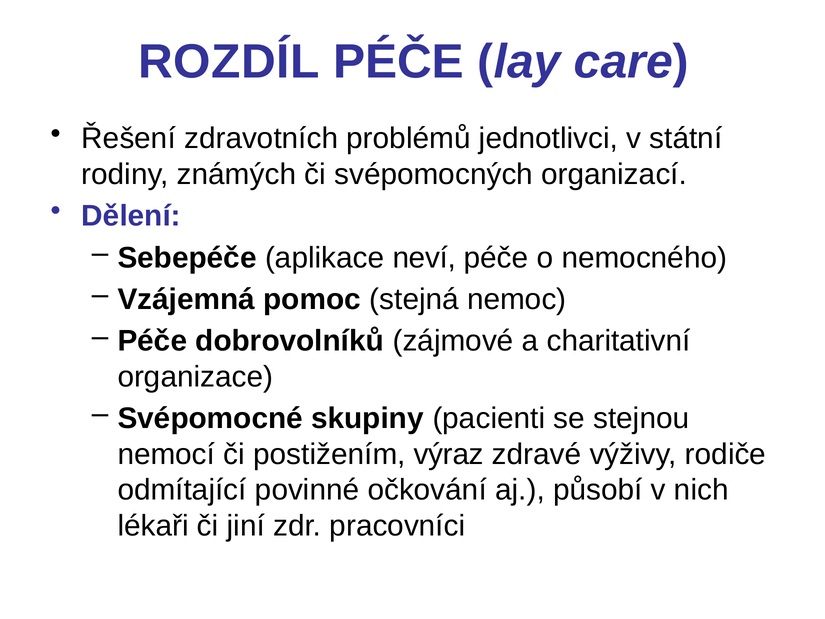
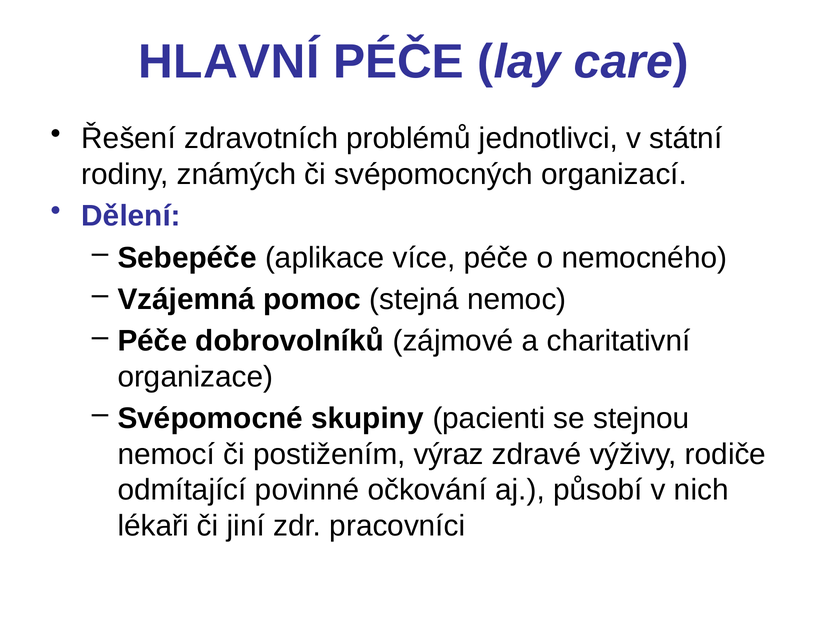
ROZDÍL: ROZDÍL -> HLAVNÍ
neví: neví -> více
